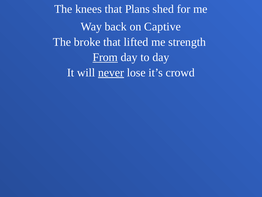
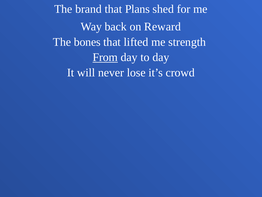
knees: knees -> brand
Captive: Captive -> Reward
broke: broke -> bones
never underline: present -> none
